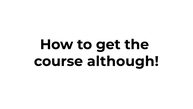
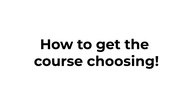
although: although -> choosing
